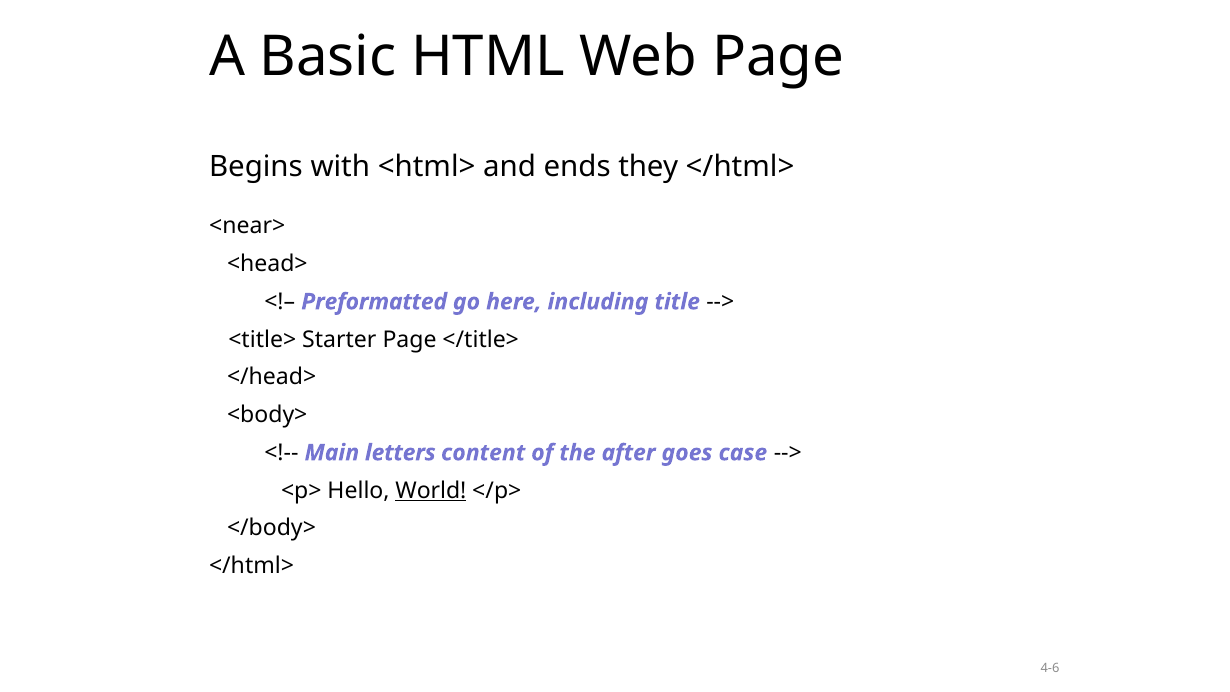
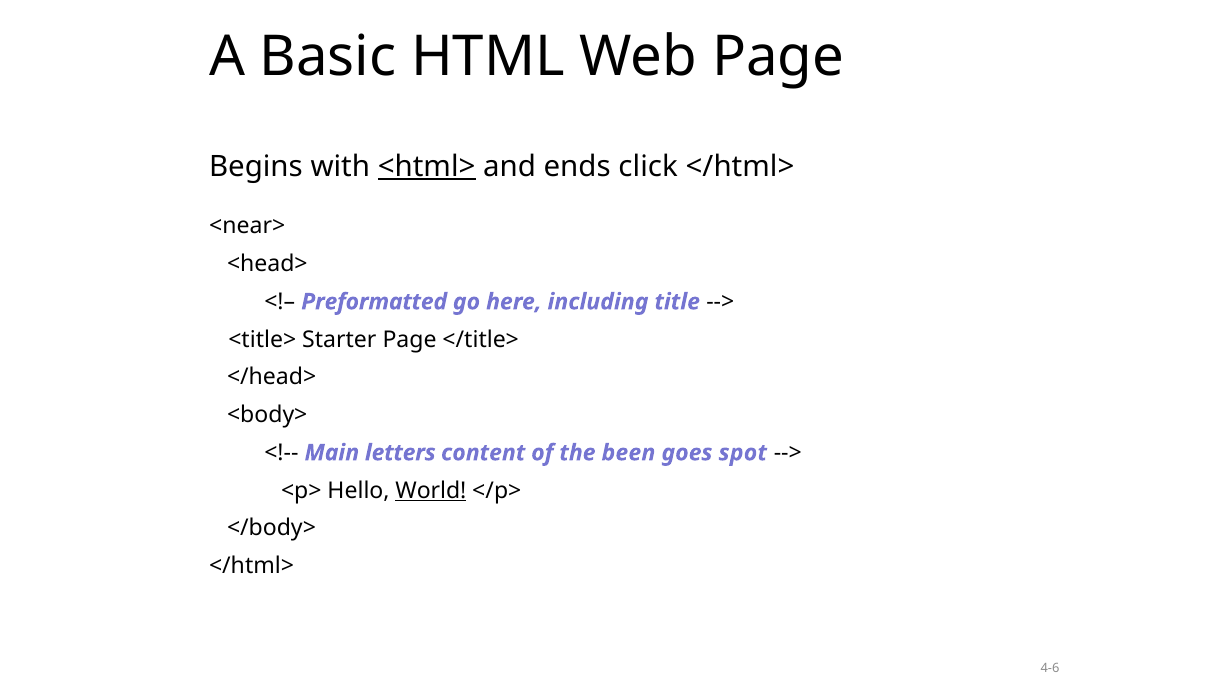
<html> underline: none -> present
they: they -> click
after: after -> been
case: case -> spot
